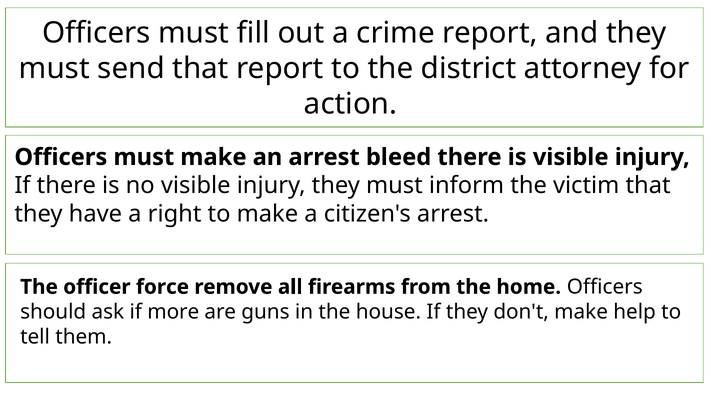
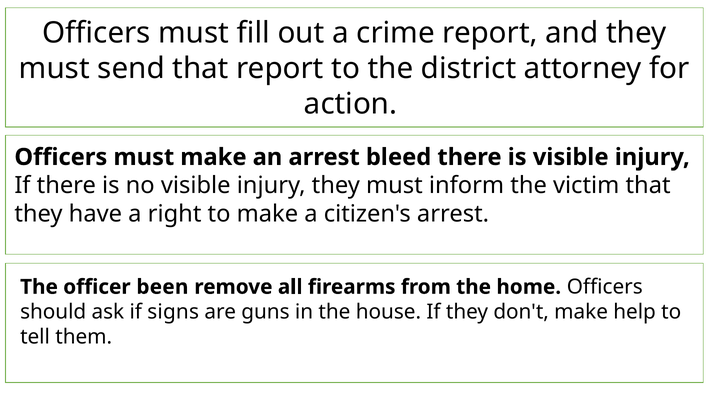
force: force -> been
more: more -> signs
